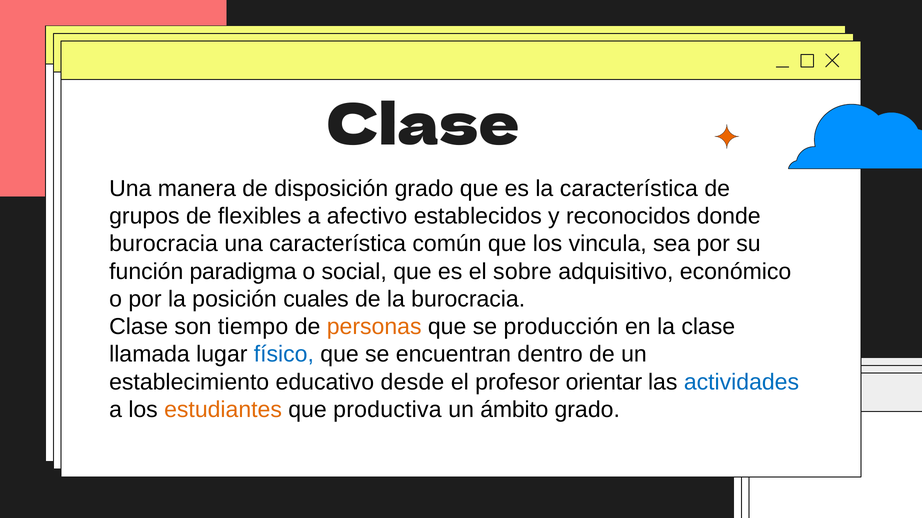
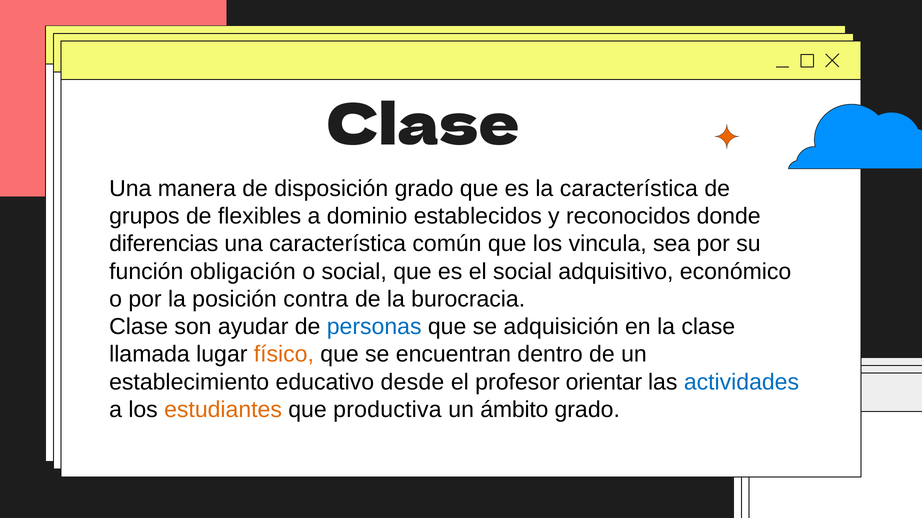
afectivo: afectivo -> dominio
burocracia at (164, 244): burocracia -> diferencias
paradigma: paradigma -> obligación
el sobre: sobre -> social
cuales: cuales -> contra
tiempo: tiempo -> ayudar
personas colour: orange -> blue
producción: producción -> adquisición
físico colour: blue -> orange
